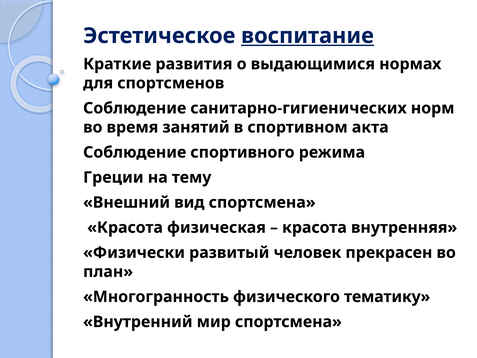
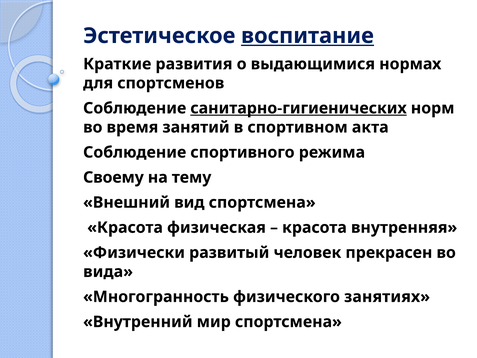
санитарно-гигиенических underline: none -> present
Греции: Греции -> Своему
план: план -> вида
тематику: тематику -> занятиях
